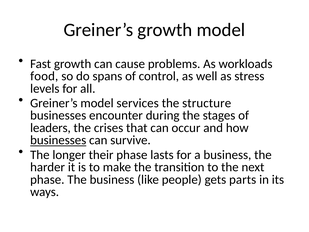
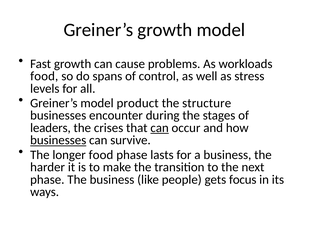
services: services -> product
can at (160, 128) underline: none -> present
longer their: their -> food
parts: parts -> focus
